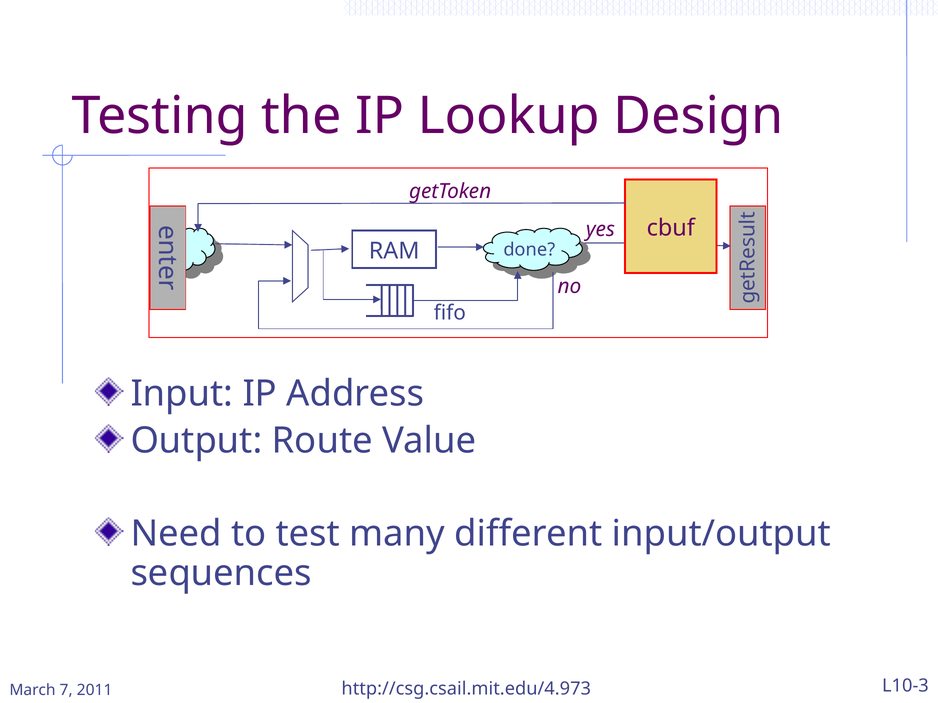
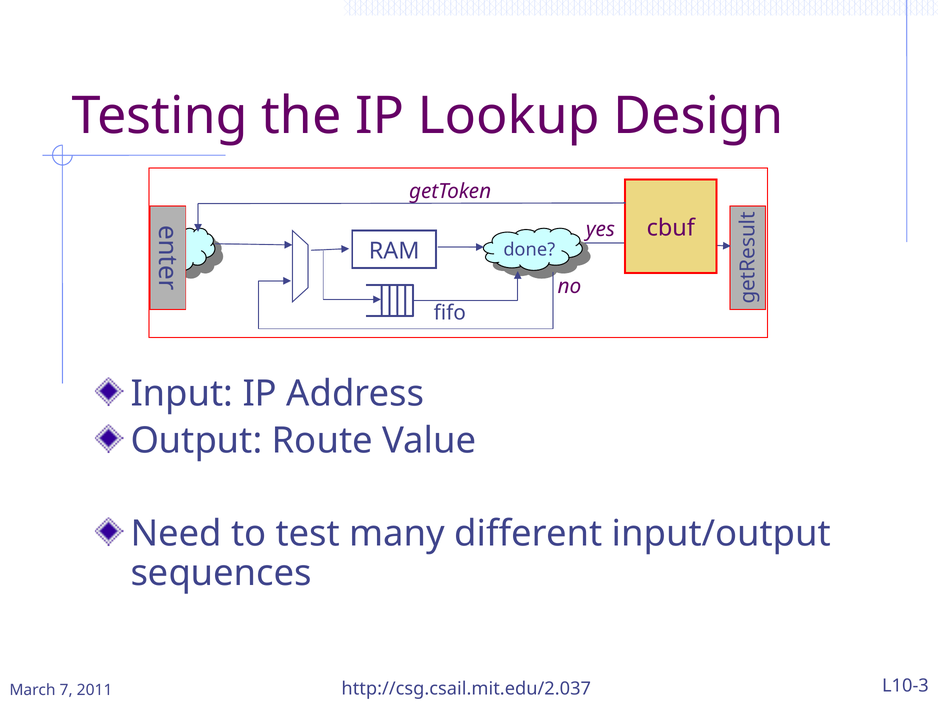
http://csg.csail.mit.edu/4.973: http://csg.csail.mit.edu/4.973 -> http://csg.csail.mit.edu/2.037
